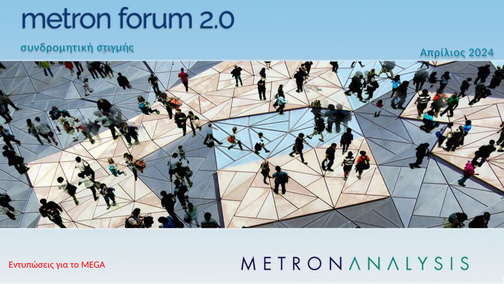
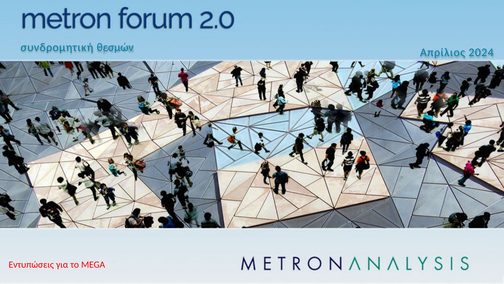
στιγμής: στιγμής -> θεσμών
